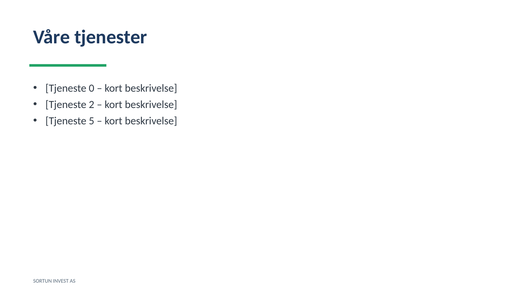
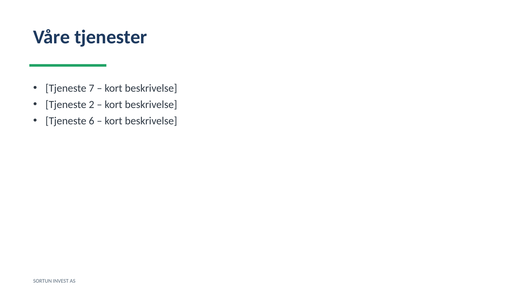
0: 0 -> 7
5: 5 -> 6
